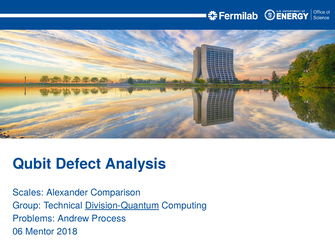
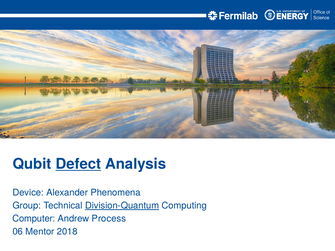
Defect underline: none -> present
Scales: Scales -> Device
Comparison: Comparison -> Phenomena
Problems: Problems -> Computer
